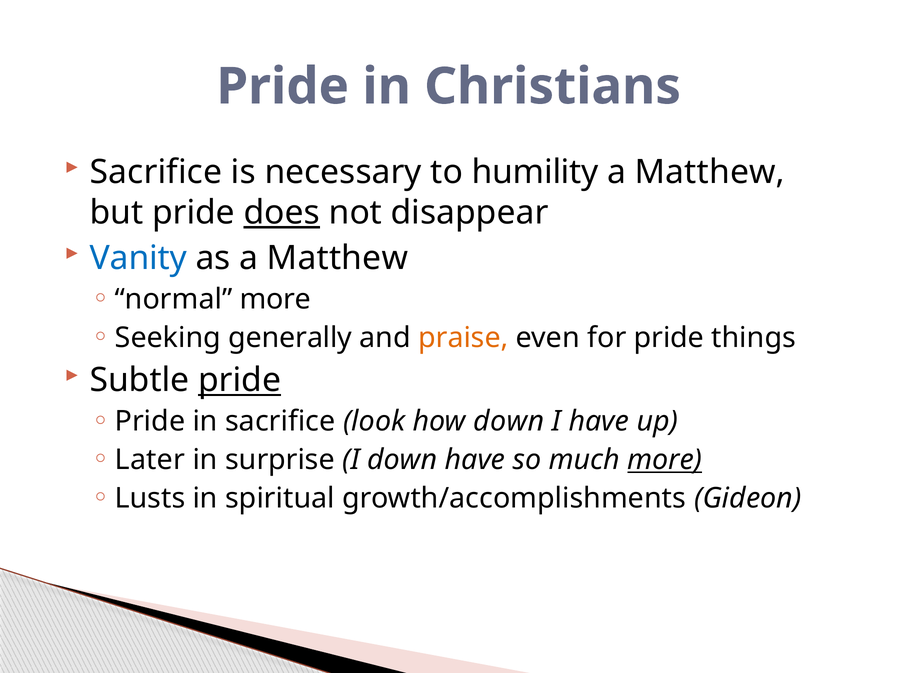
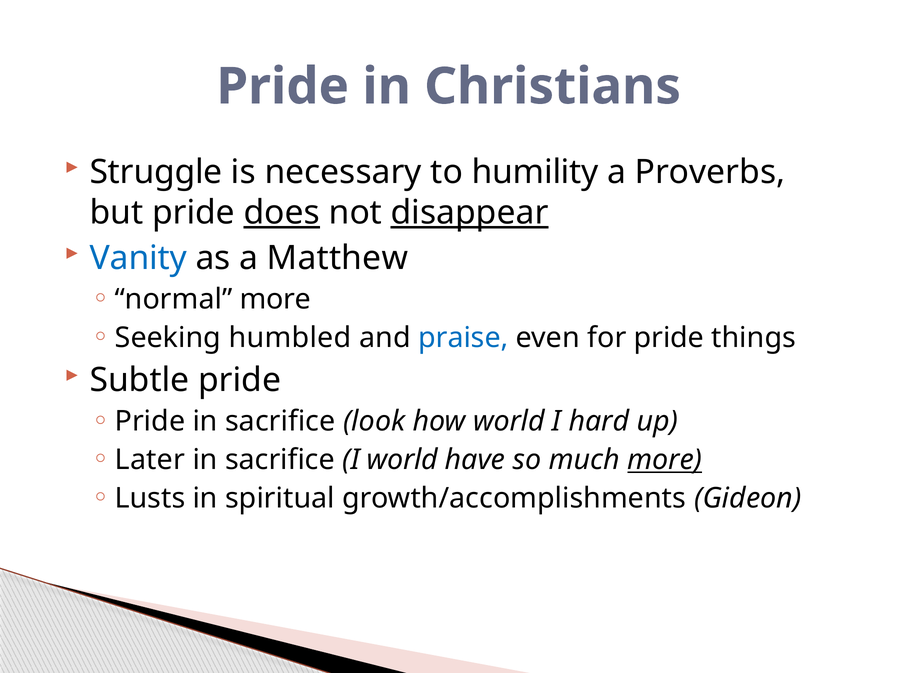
Sacrifice at (156, 172): Sacrifice -> Struggle
Matthew at (710, 172): Matthew -> Proverbs
disappear underline: none -> present
generally: generally -> humbled
praise colour: orange -> blue
pride at (240, 381) underline: present -> none
how down: down -> world
I have: have -> hard
surprise at (280, 460): surprise -> sacrifice
I down: down -> world
